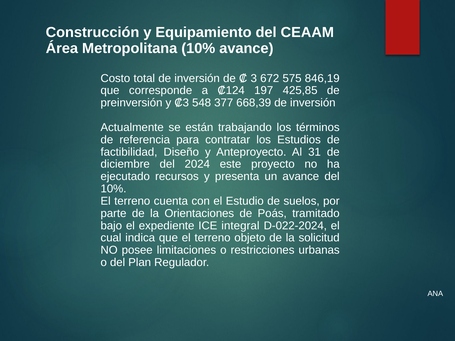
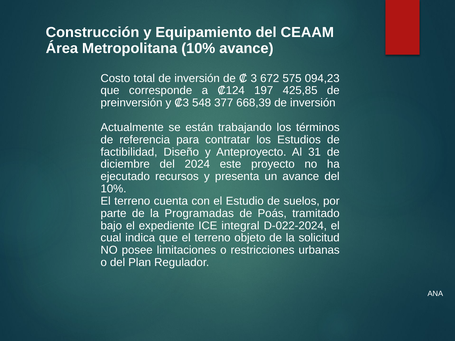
846,19: 846,19 -> 094,23
Orientaciones: Orientaciones -> Programadas
